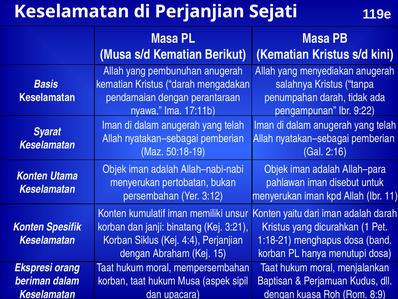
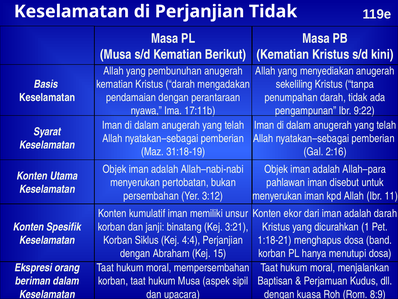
Perjanjian Sejati: Sejati -> Tidak
salahnya: salahnya -> sekeliling
50:18-19: 50:18-19 -> 31:18-19
yaitu: yaitu -> ekor
